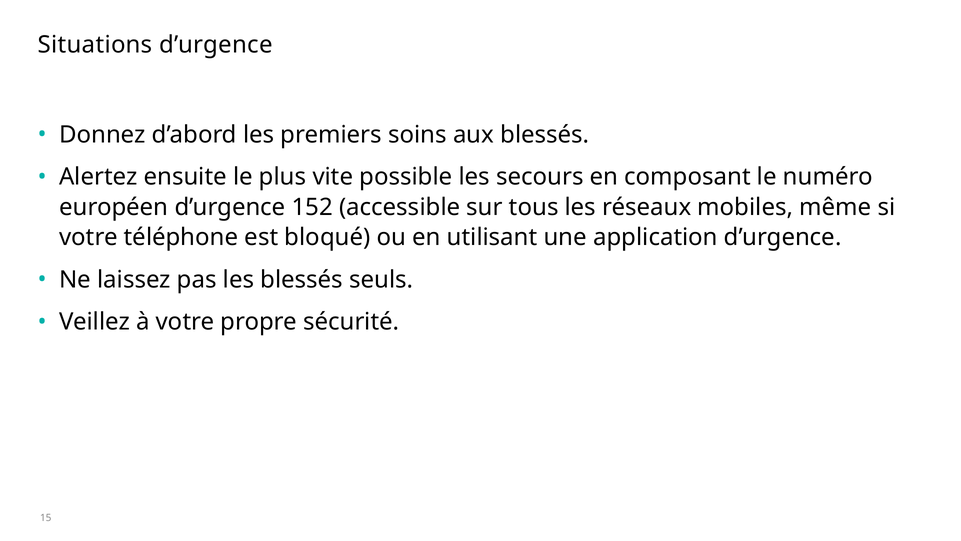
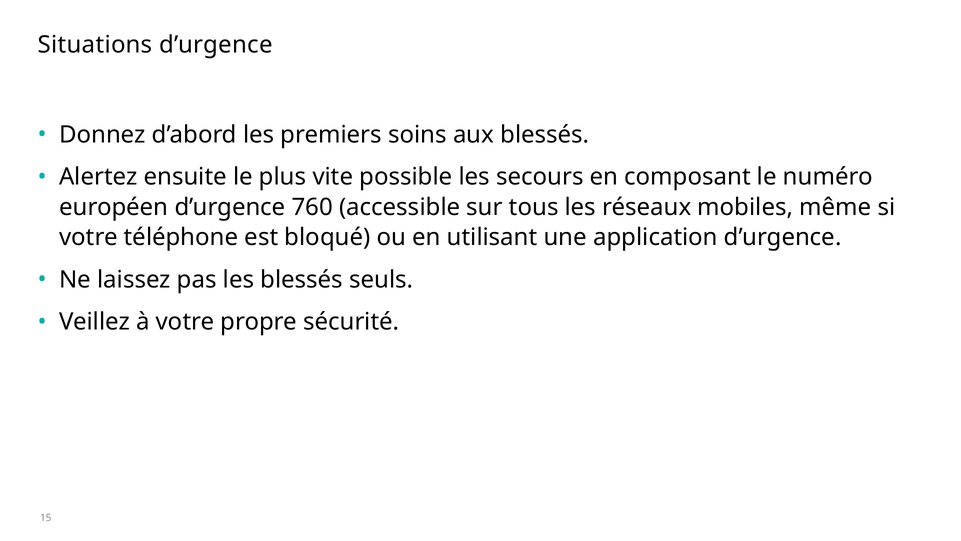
152: 152 -> 760
